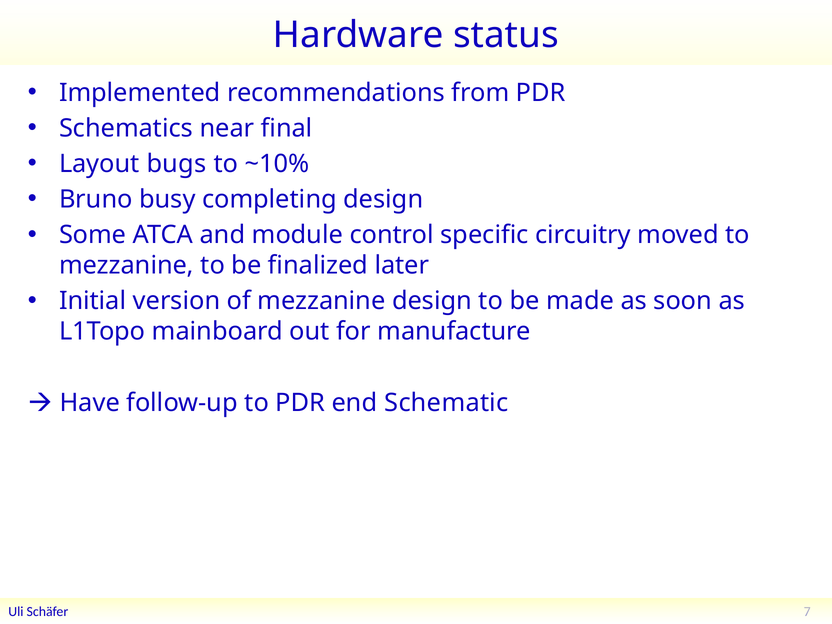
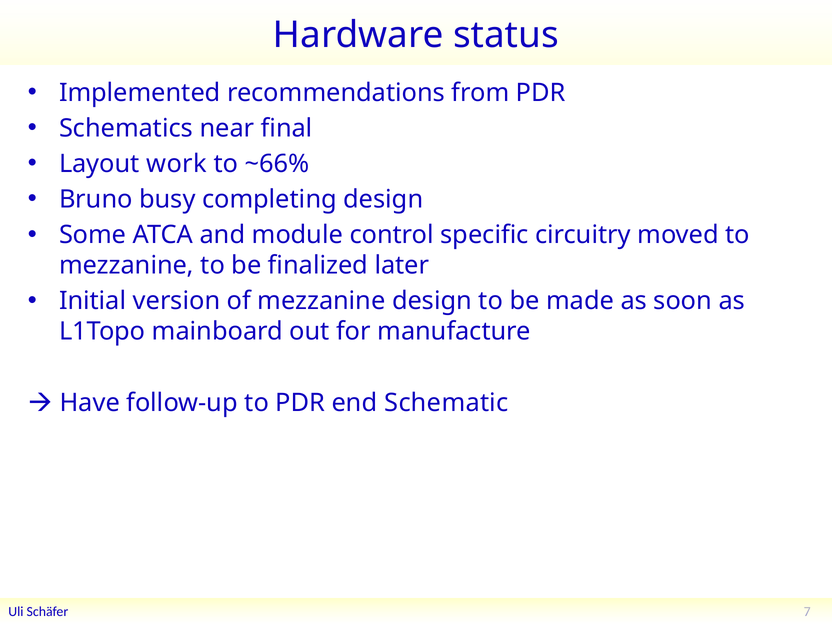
bugs: bugs -> work
~10%: ~10% -> ~66%
